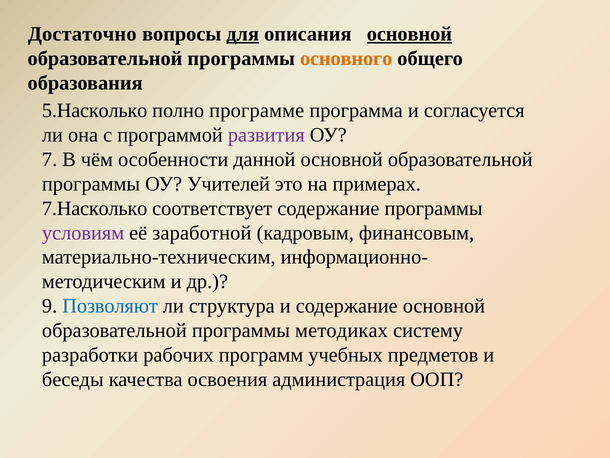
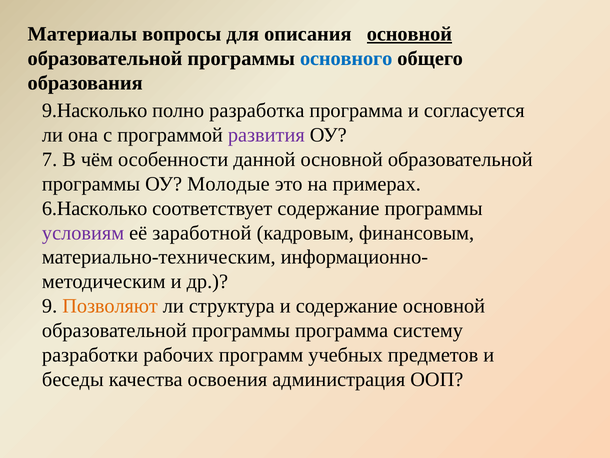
Достаточно: Достаточно -> Материалы
для underline: present -> none
основного colour: orange -> blue
5.Насколько: 5.Насколько -> 9.Насколько
программе: программе -> разработка
Учителей: Учителей -> Молодые
7.Насколько: 7.Насколько -> 6.Насколько
Позволяют colour: blue -> orange
программы методиках: методиках -> программа
